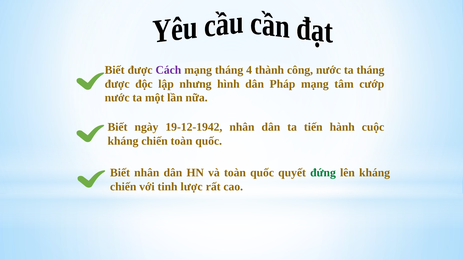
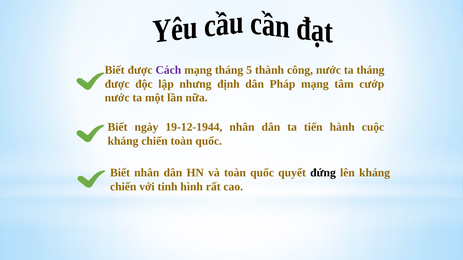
4: 4 -> 5
hình: hình -> định
19-12-1942: 19-12-1942 -> 19-12-1944
đứng colour: green -> black
lược: lược -> hình
